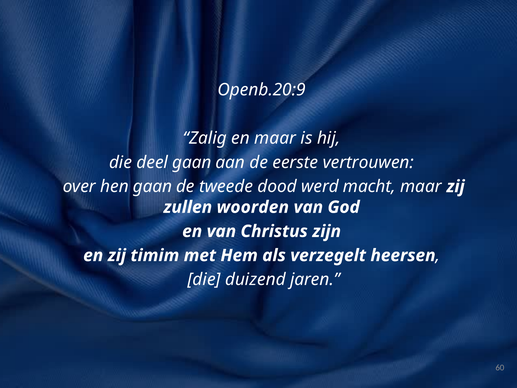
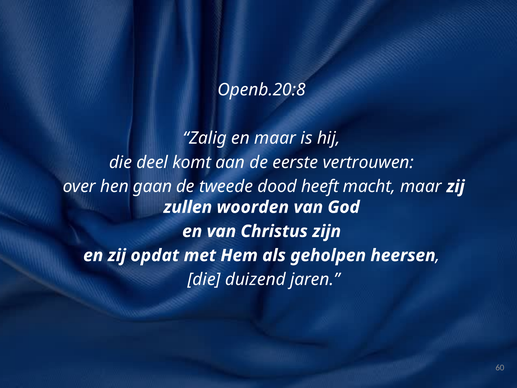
Openb.20:9: Openb.20:9 -> Openb.20:8
deel gaan: gaan -> komt
werd: werd -> heeft
timim: timim -> opdat
verzegelt: verzegelt -> geholpen
